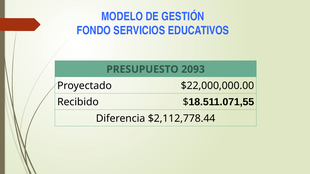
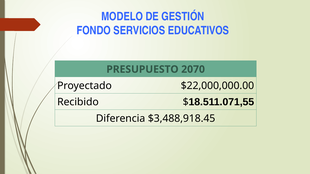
2093: 2093 -> 2070
$2,112,778.44: $2,112,778.44 -> $3,488,918.45
